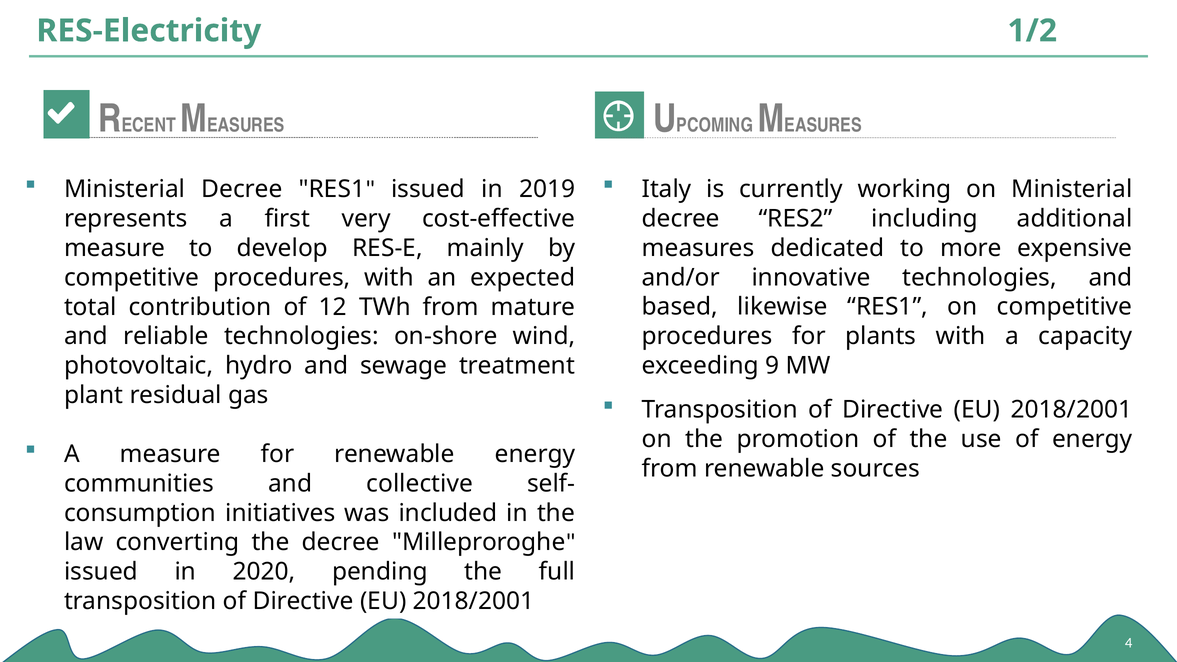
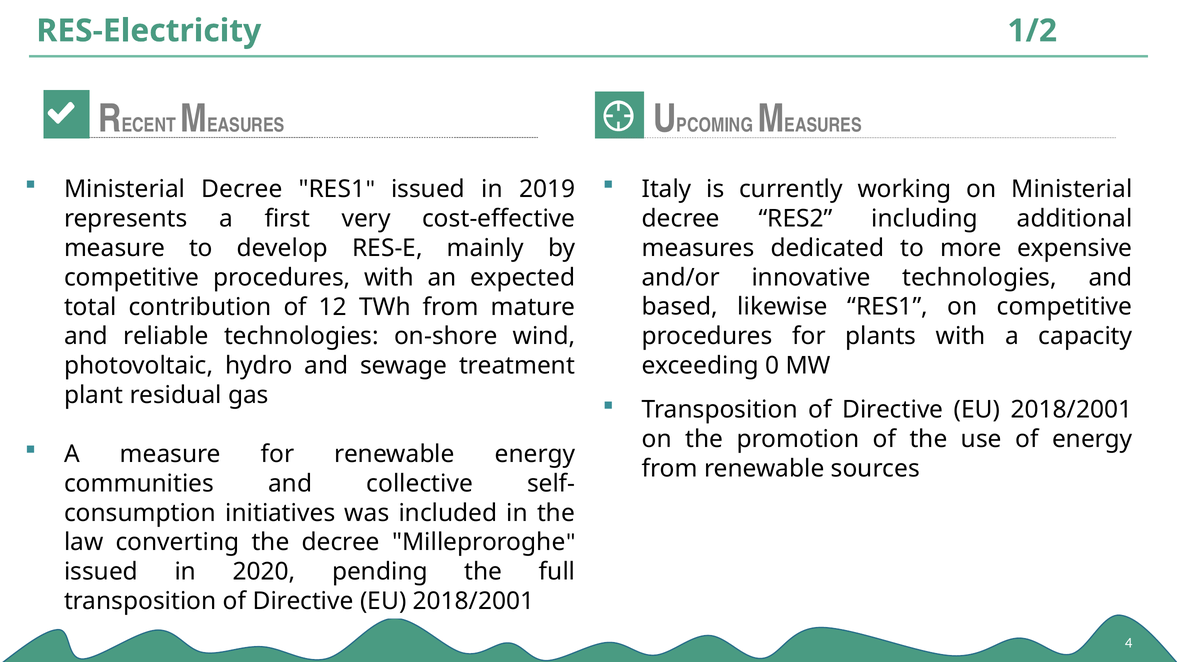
9: 9 -> 0
